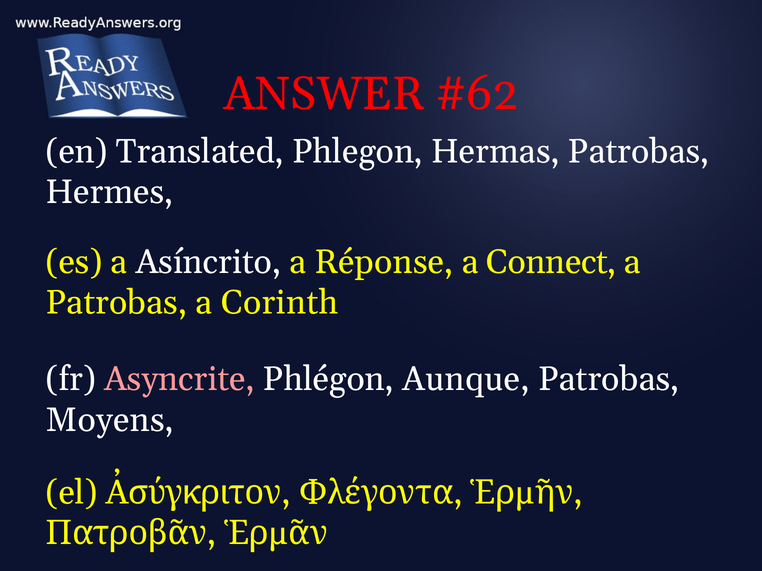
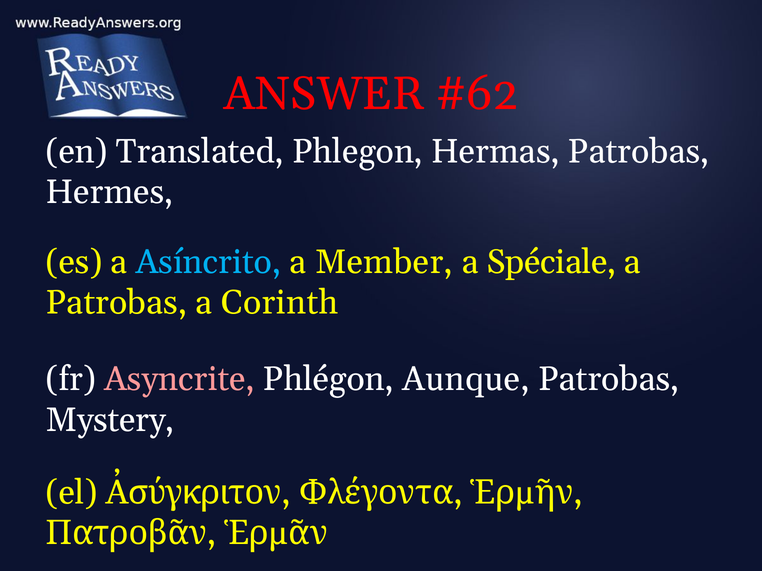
Asíncrito colour: white -> light blue
Réponse: Réponse -> Member
Connect: Connect -> Spéciale
Moyens: Moyens -> Mystery
